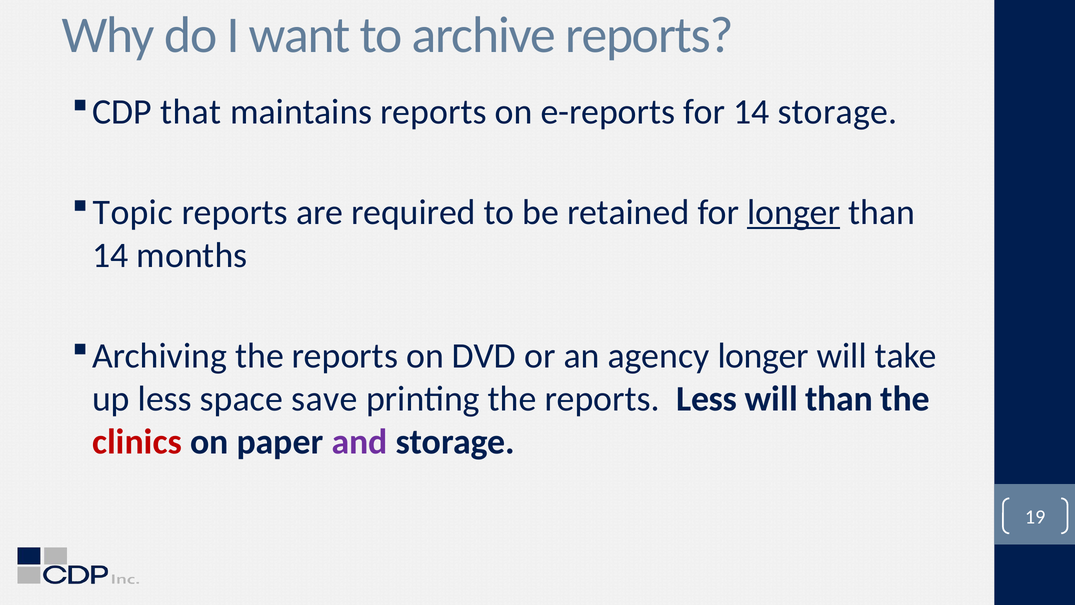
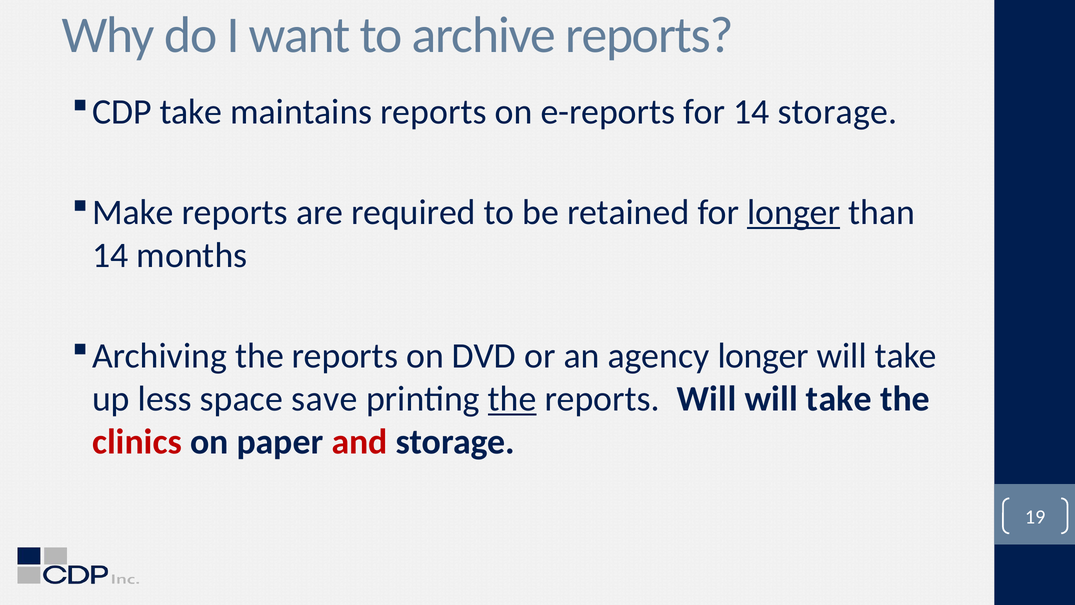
CDP that: that -> take
Topic: Topic -> Make
the at (512, 399) underline: none -> present
reports Less: Less -> Will
than at (839, 399): than -> take
and colour: purple -> red
